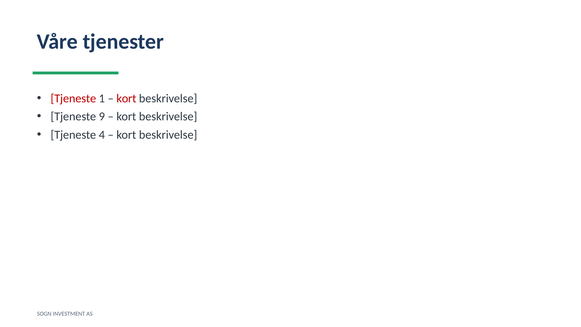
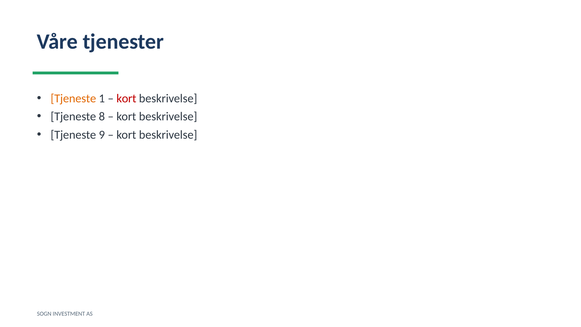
Tjeneste at (73, 98) colour: red -> orange
9: 9 -> 8
4: 4 -> 9
